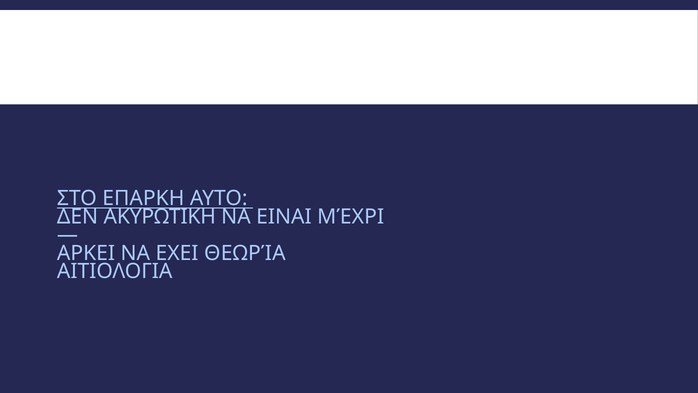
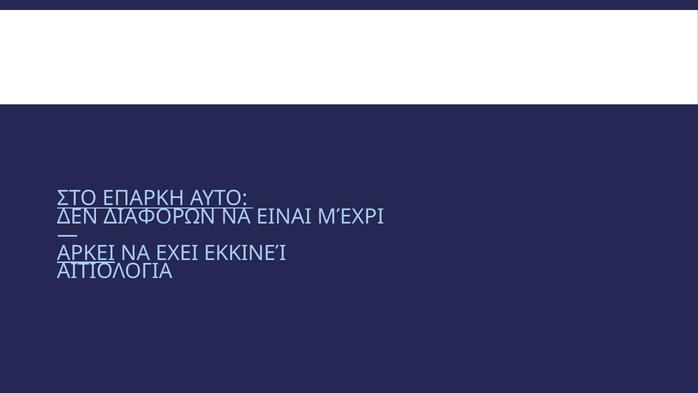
ΑΚΥΡΩΤΙΚΗ: ΑΚΥΡΩΤΙΚΗ -> ΔΙΑΦΟΡΩΝ
ΑΡΚΕΙ underline: none -> present
ΘΕΩΡΊΑ: ΘΕΩΡΊΑ -> ΕΚΚΙΝΕΊ
